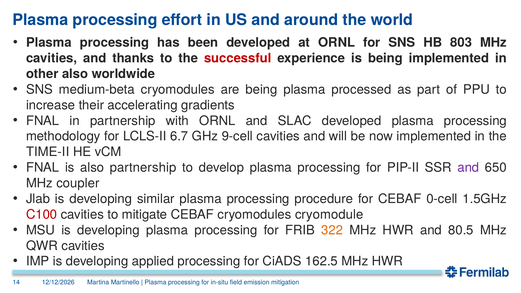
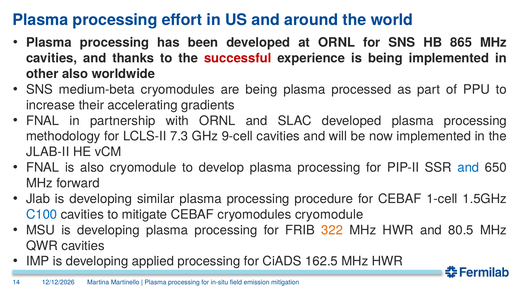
803: 803 -> 865
6.7: 6.7 -> 7.3
TIME-II: TIME-II -> JLAB-II
also partnership: partnership -> cryomodule
and at (468, 168) colour: purple -> blue
coupler: coupler -> forward
0-cell: 0-cell -> 1-cell
C100 colour: red -> blue
